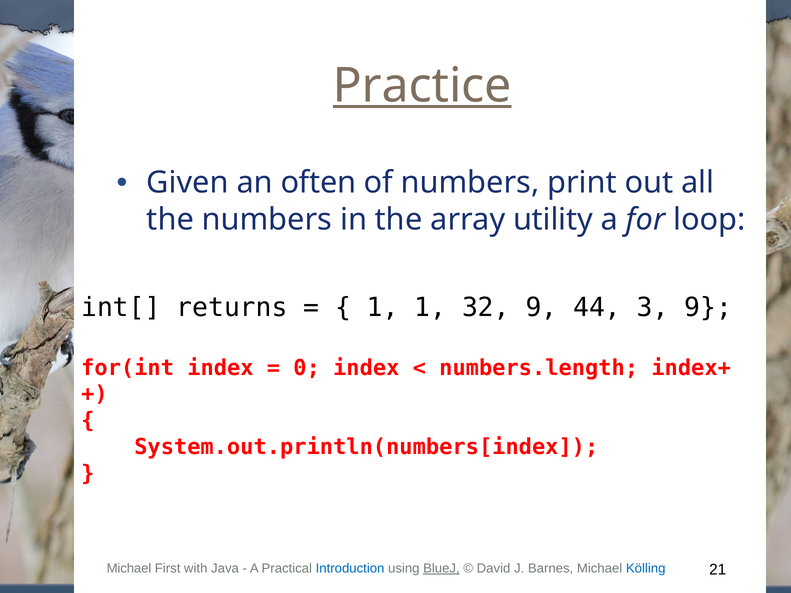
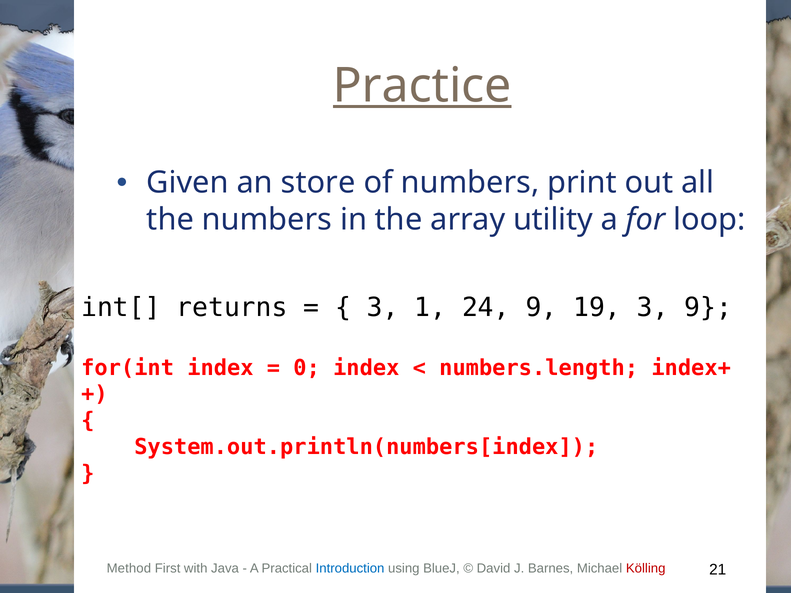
often: often -> store
1 at (383, 308): 1 -> 3
32: 32 -> 24
44: 44 -> 19
Michael at (129, 569): Michael -> Method
BlueJ underline: present -> none
Kölling colour: blue -> red
